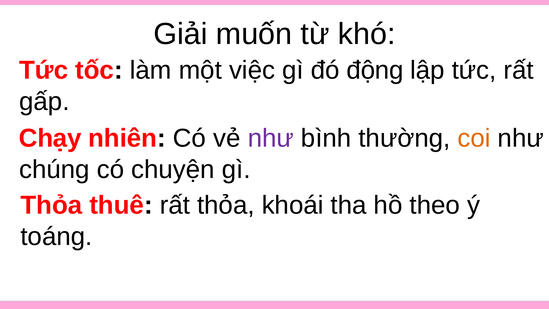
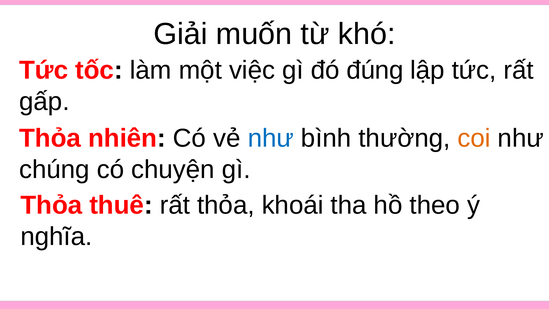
động: động -> đúng
Chạy at (50, 138): Chạy -> Thỏa
như at (271, 138) colour: purple -> blue
toáng: toáng -> nghĩa
